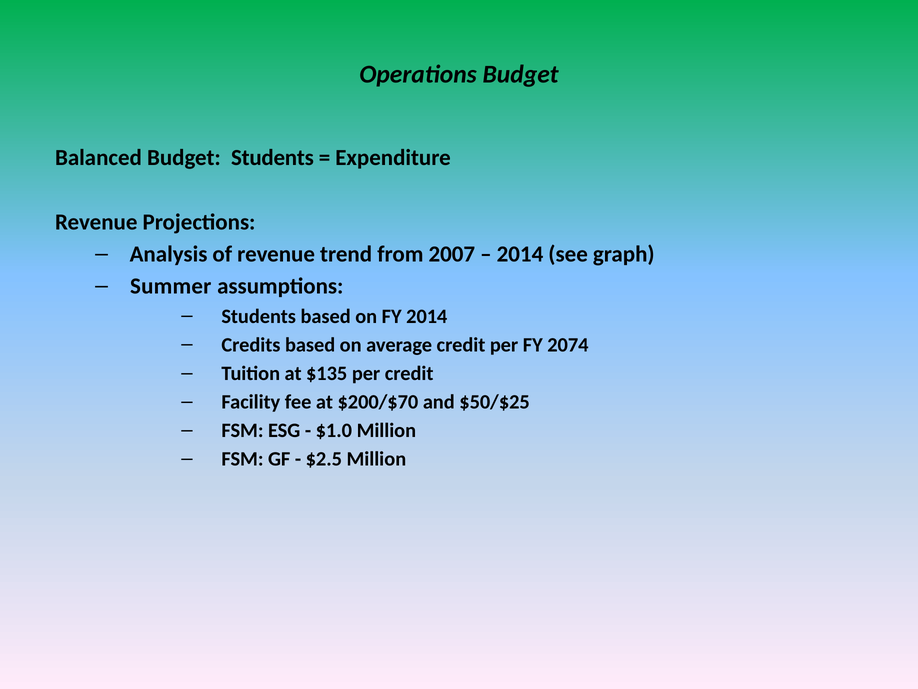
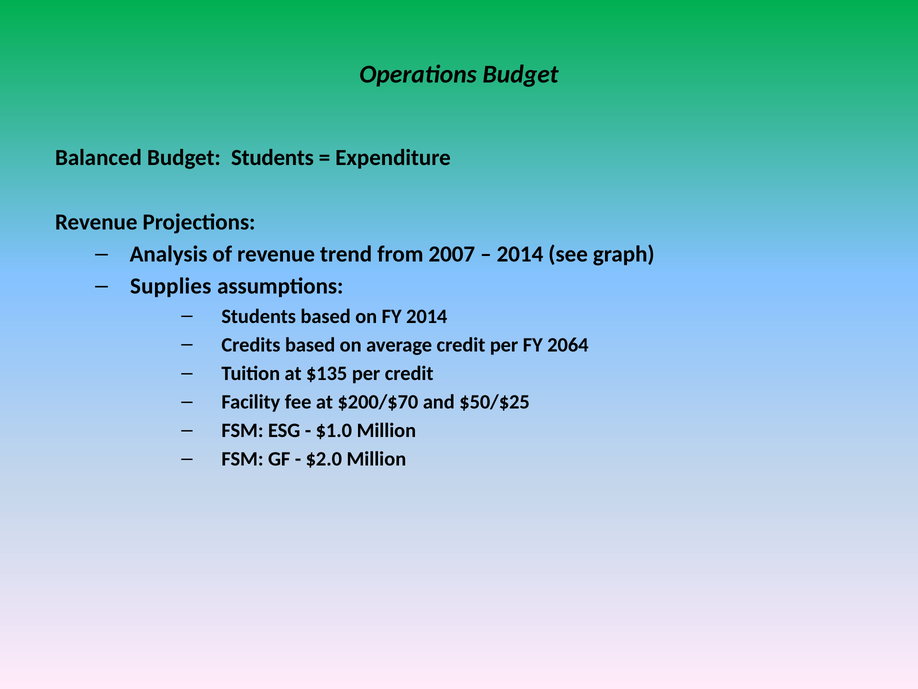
Summer: Summer -> Supplies
2074: 2074 -> 2064
$2.5: $2.5 -> $2.0
